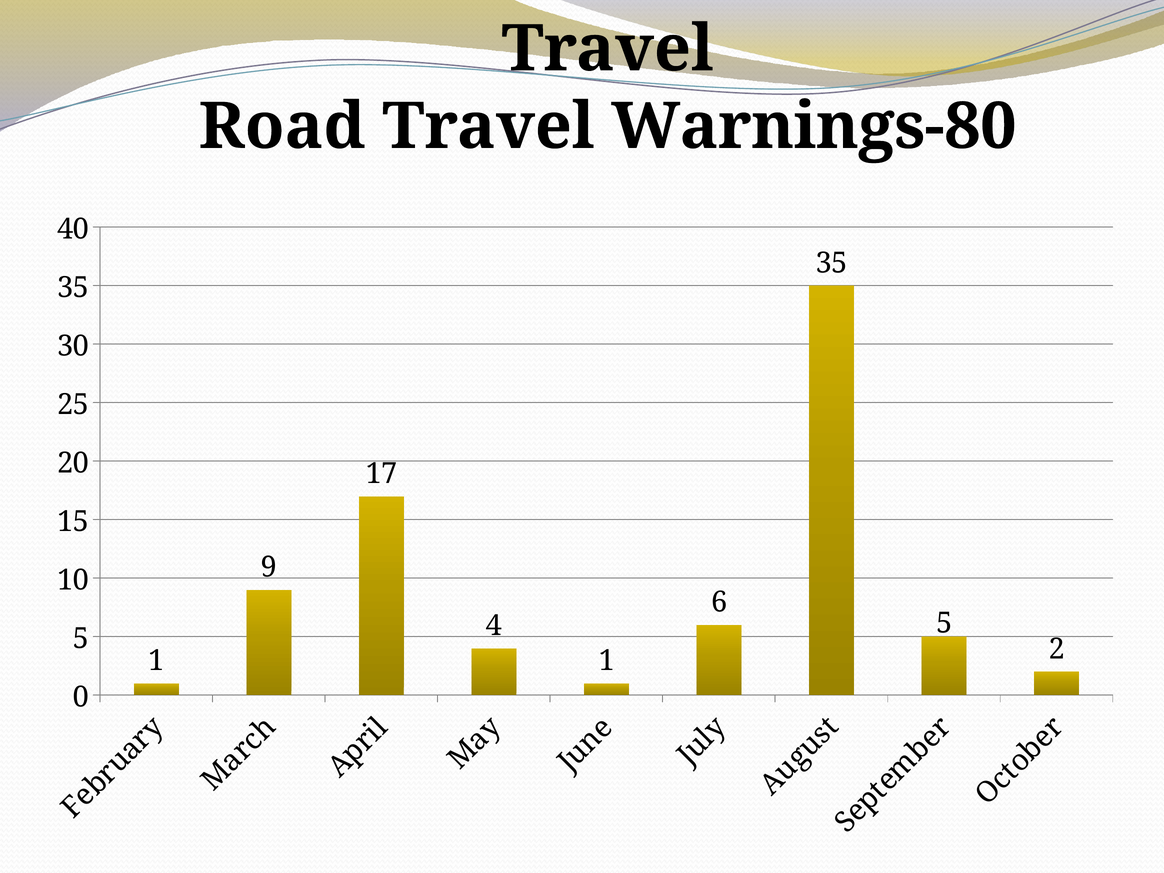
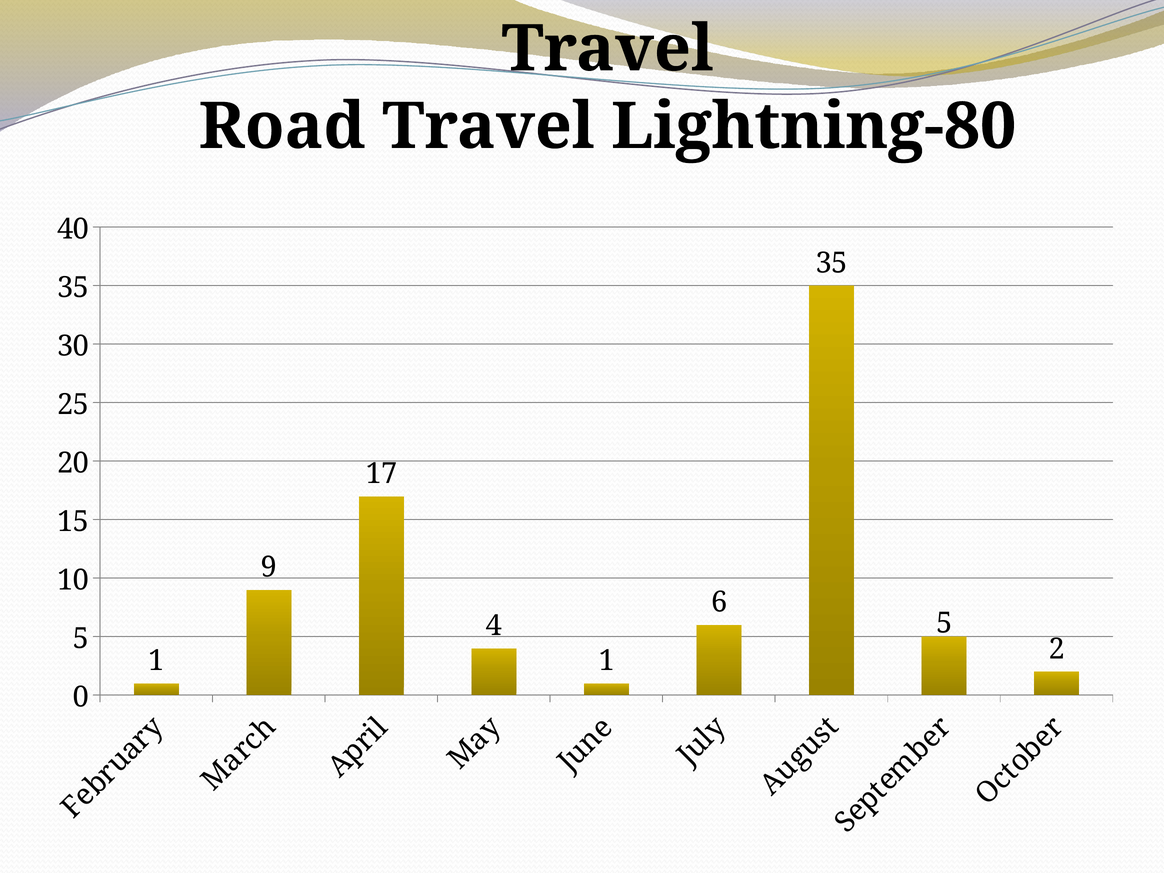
Warnings-80: Warnings-80 -> Lightning-80
